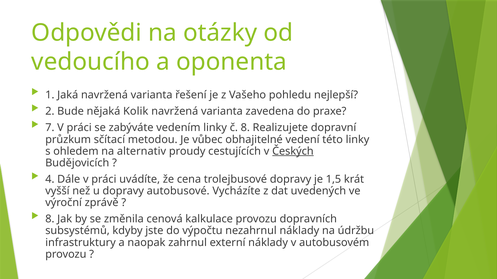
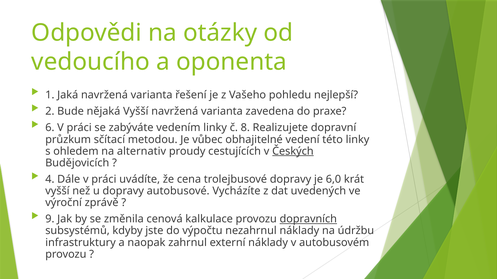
nějaká Kolik: Kolik -> Vyšší
7: 7 -> 6
1,5: 1,5 -> 6,0
8 at (50, 219): 8 -> 9
dopravních underline: none -> present
